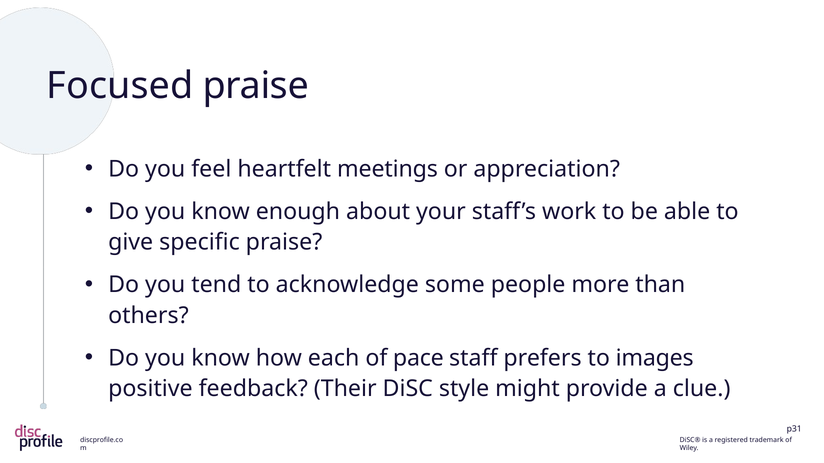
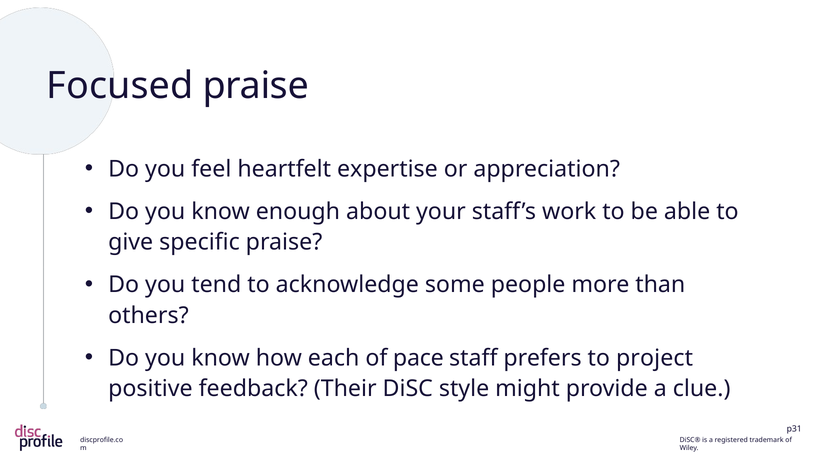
meetings: meetings -> expertise
images: images -> project
